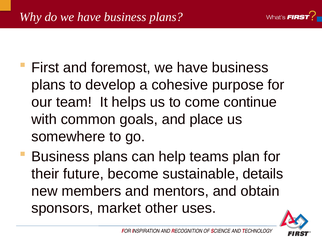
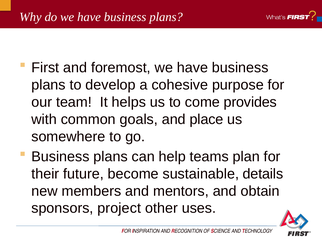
continue: continue -> provides
market: market -> project
